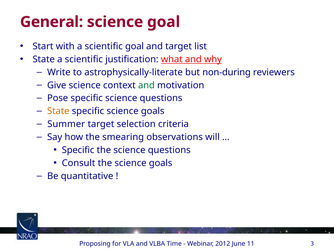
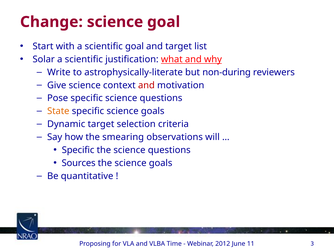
General: General -> Change
State at (44, 59): State -> Solar
and at (146, 85) colour: green -> red
Summer: Summer -> Dynamic
Consult: Consult -> Sources
